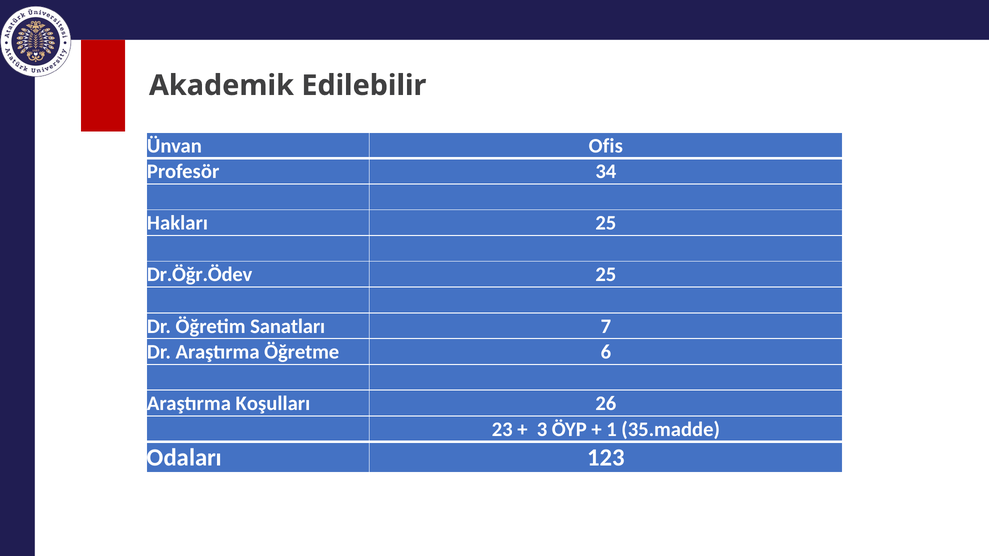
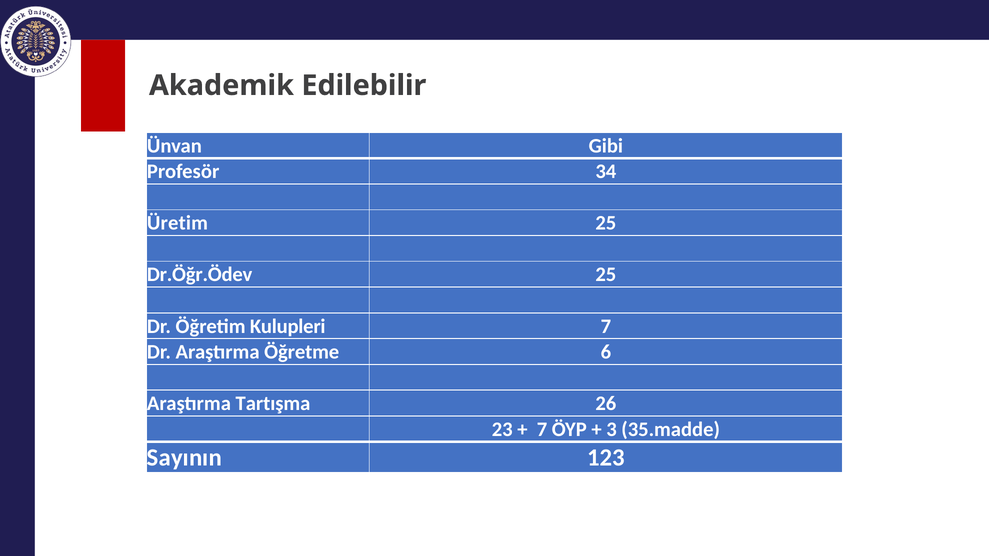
Ofis: Ofis -> Gibi
Hakları: Hakları -> Üretim
Sanatları: Sanatları -> Kulupleri
Koşulları: Koşulları -> Tartışma
3 at (542, 430): 3 -> 7
1: 1 -> 3
Odaları: Odaları -> Sayının
